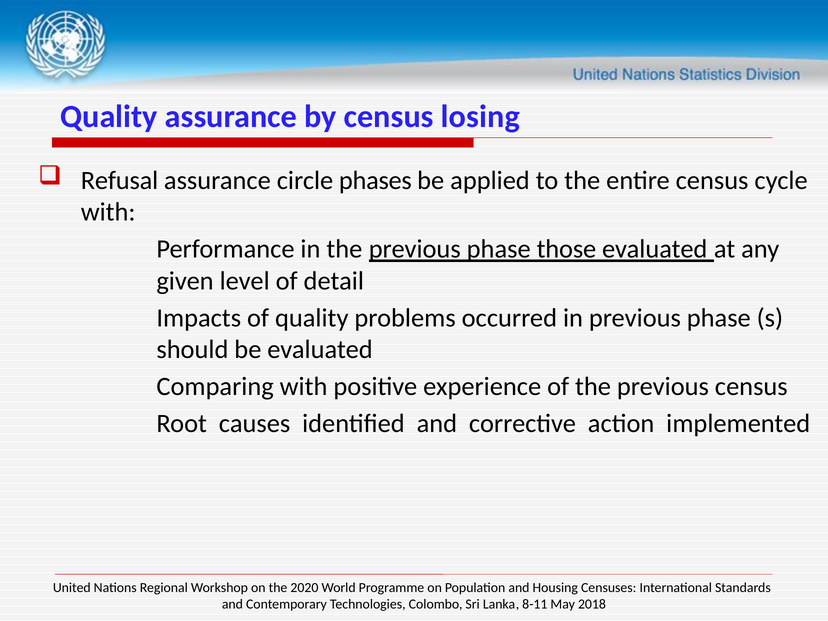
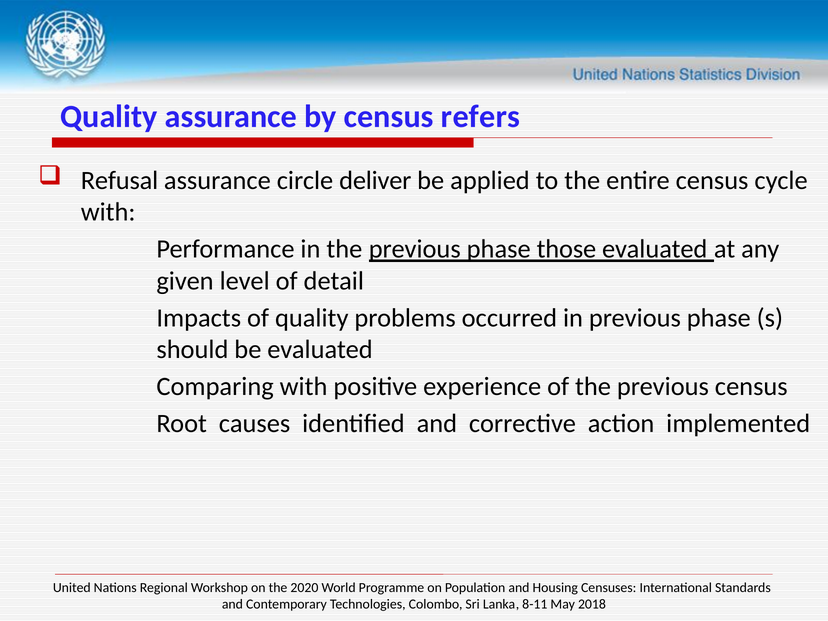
losing: losing -> refers
phases: phases -> deliver
